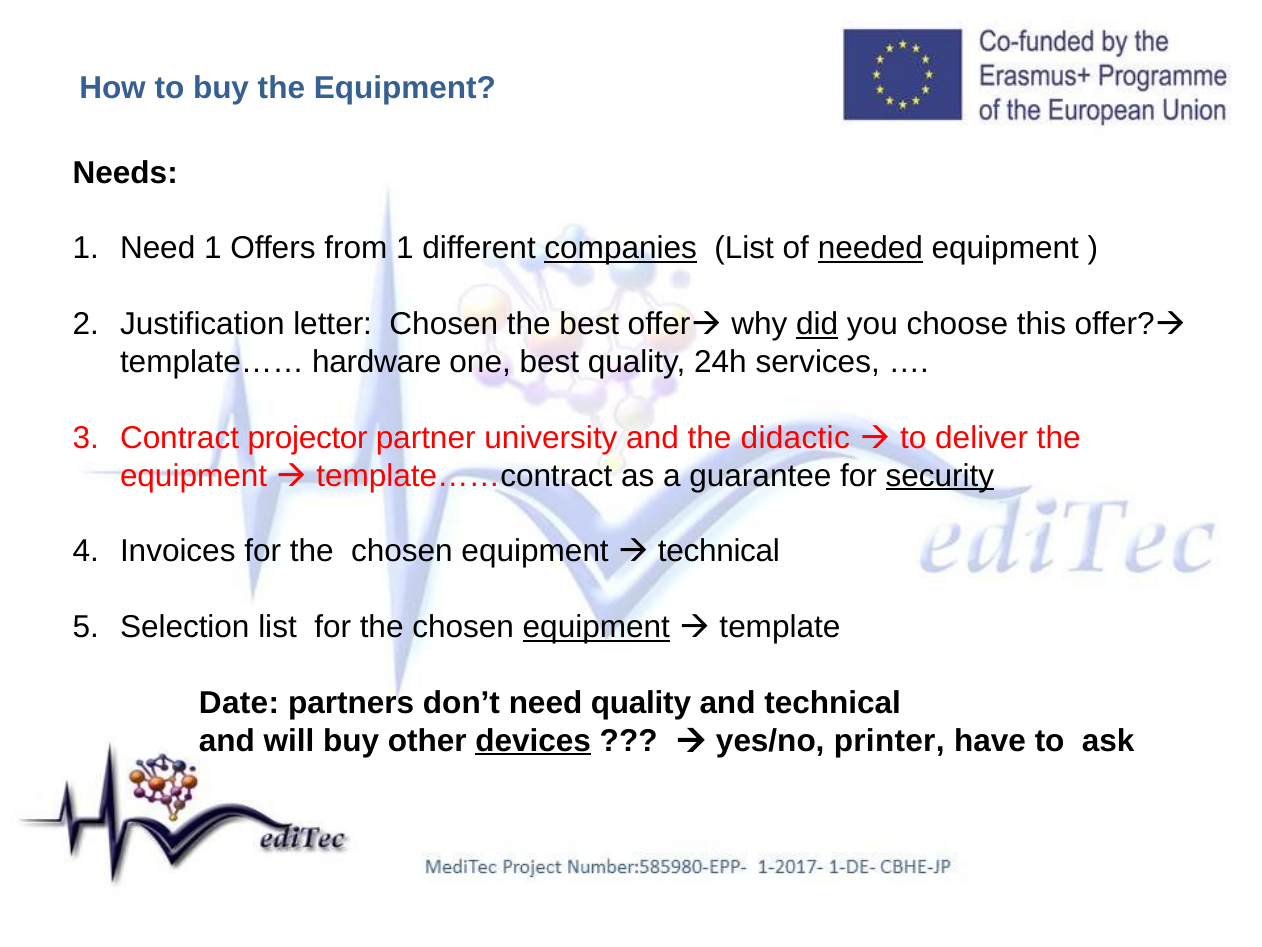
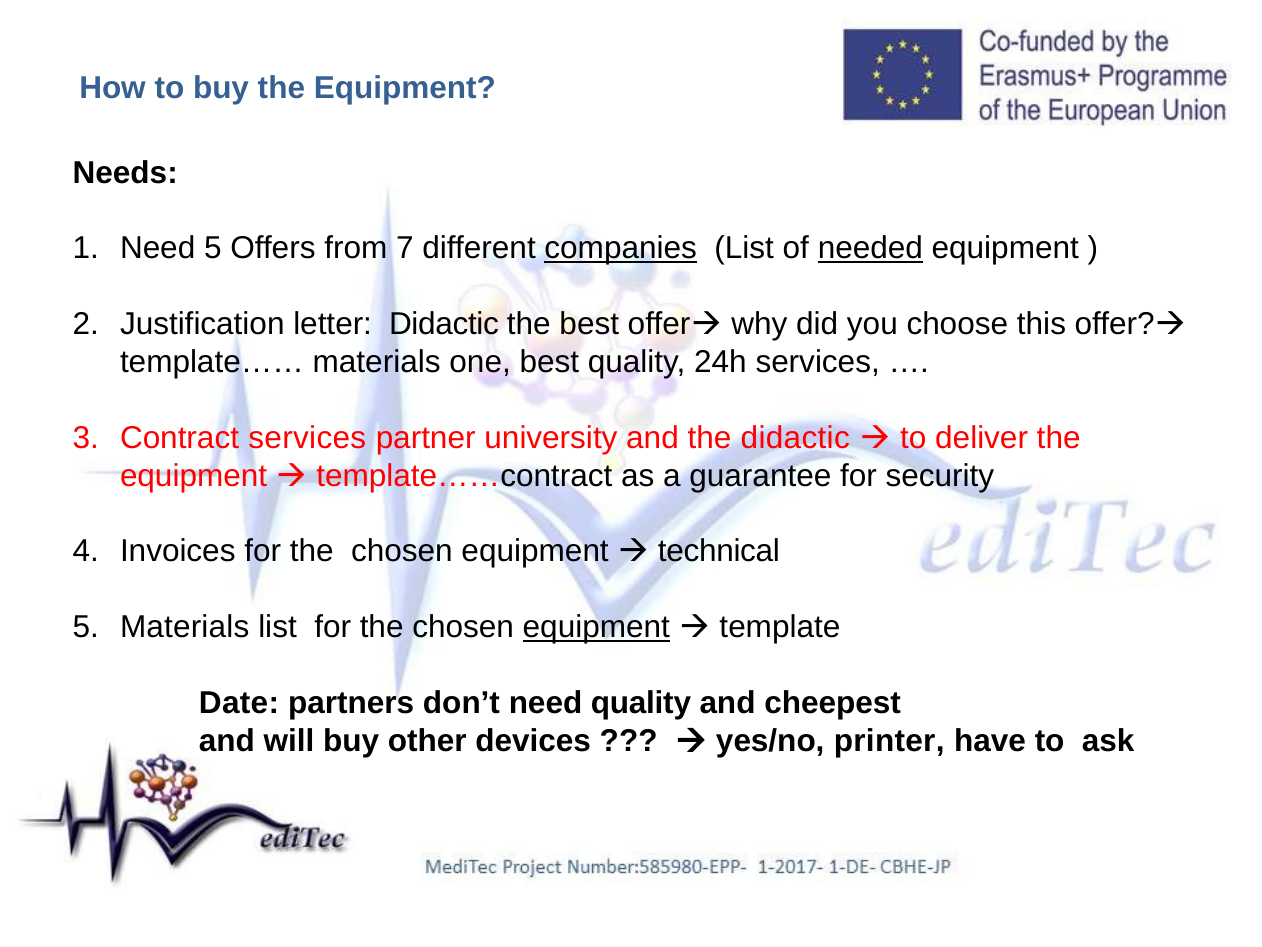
Need 1: 1 -> 5
from 1: 1 -> 7
letter Chosen: Chosen -> Didactic
did underline: present -> none
template…… hardware: hardware -> materials
Contract projector: projector -> services
security underline: present -> none
Selection at (185, 627): Selection -> Materials
and technical: technical -> cheepest
devices underline: present -> none
